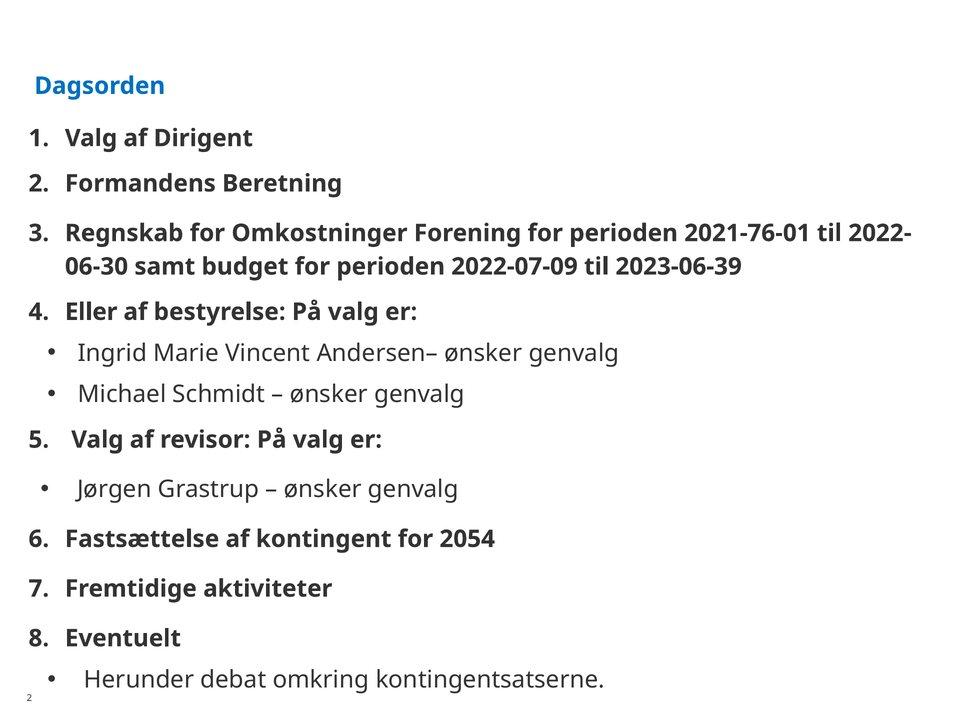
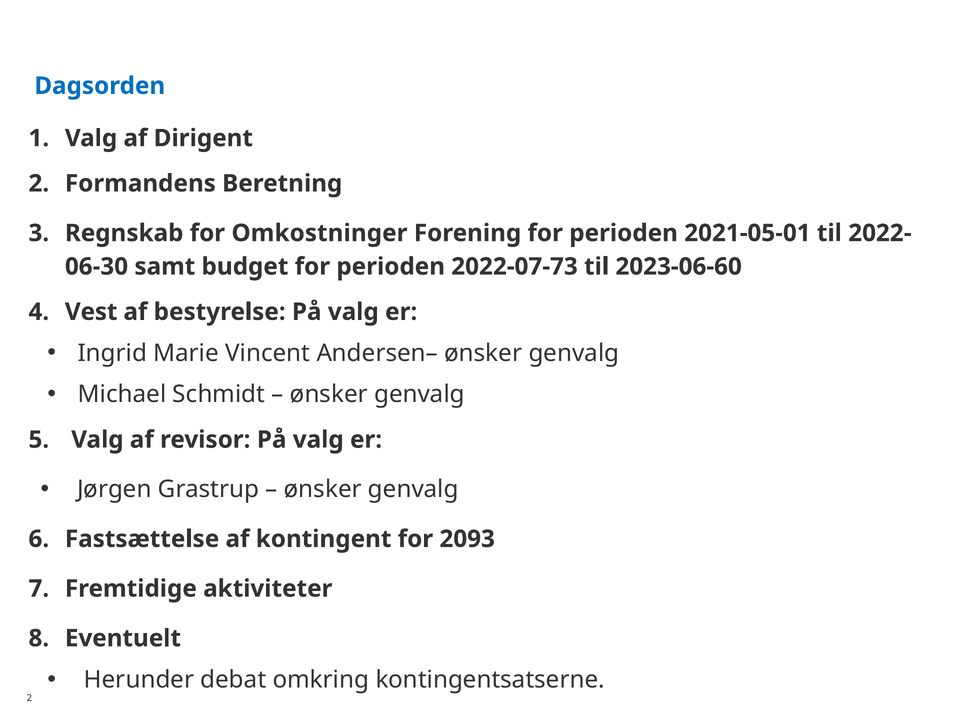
2021-76-01: 2021-76-01 -> 2021-05-01
2022-07-09: 2022-07-09 -> 2022-07-73
2023-06-39: 2023-06-39 -> 2023-06-60
Eller: Eller -> Vest
2054: 2054 -> 2093
